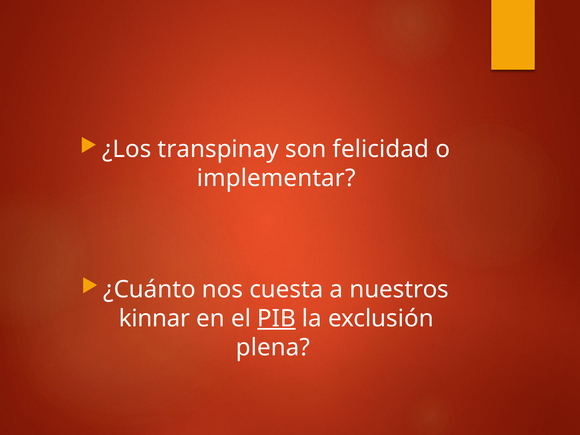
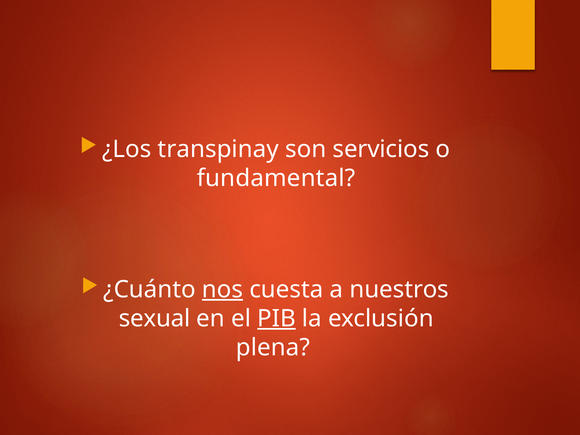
felicidad: felicidad -> servicios
implementar: implementar -> fundamental
nos underline: none -> present
kinnar: kinnar -> sexual
